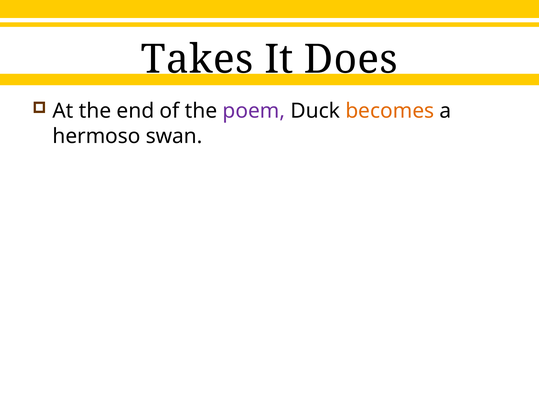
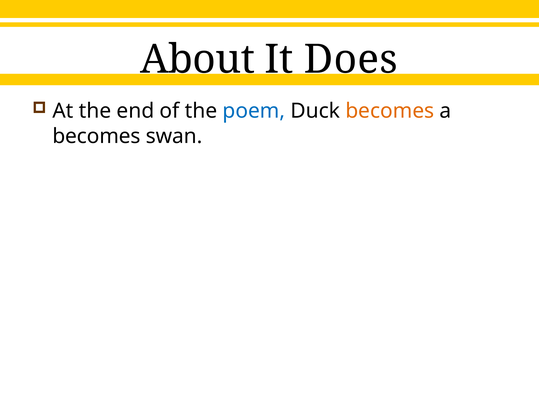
Takes: Takes -> About
poem colour: purple -> blue
hermoso at (97, 136): hermoso -> becomes
